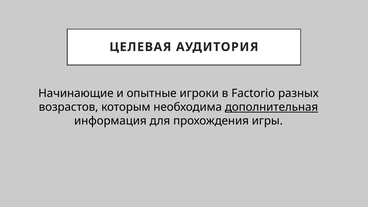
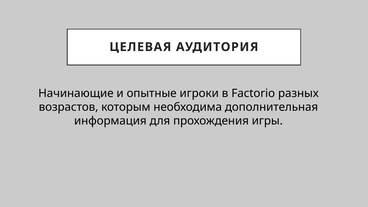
дополнительная underline: present -> none
